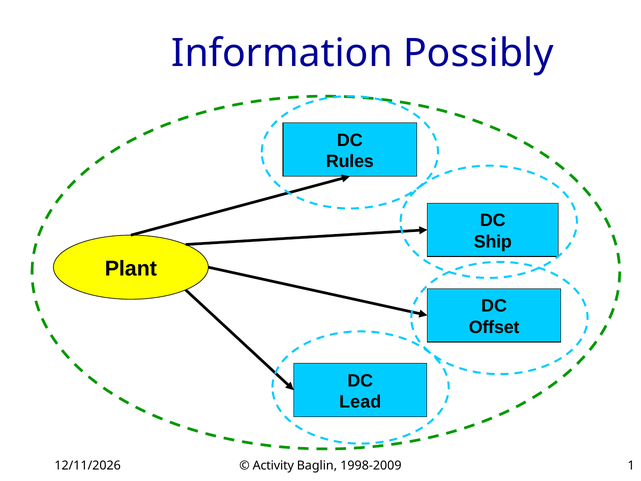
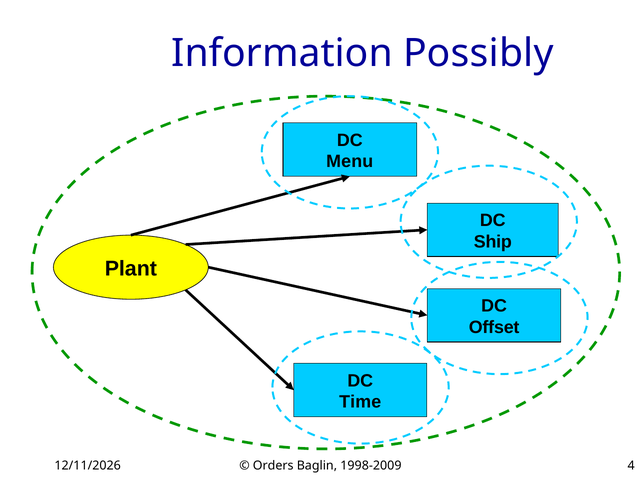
Rules: Rules -> Menu
Lead: Lead -> Time
Activity: Activity -> Orders
1: 1 -> 4
